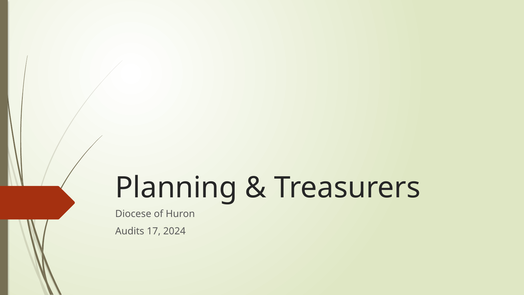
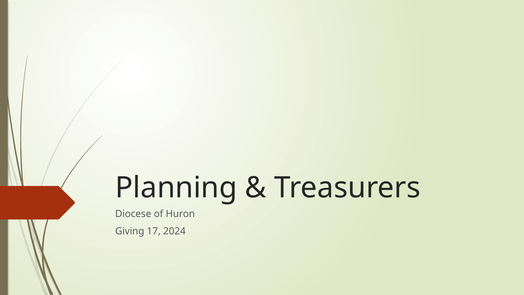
Audits: Audits -> Giving
